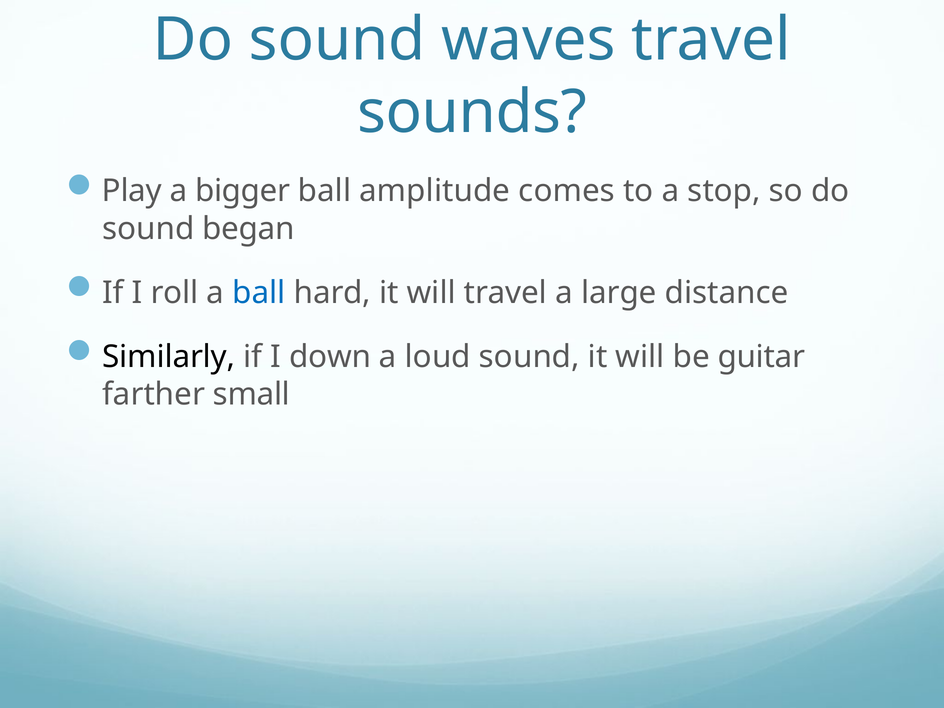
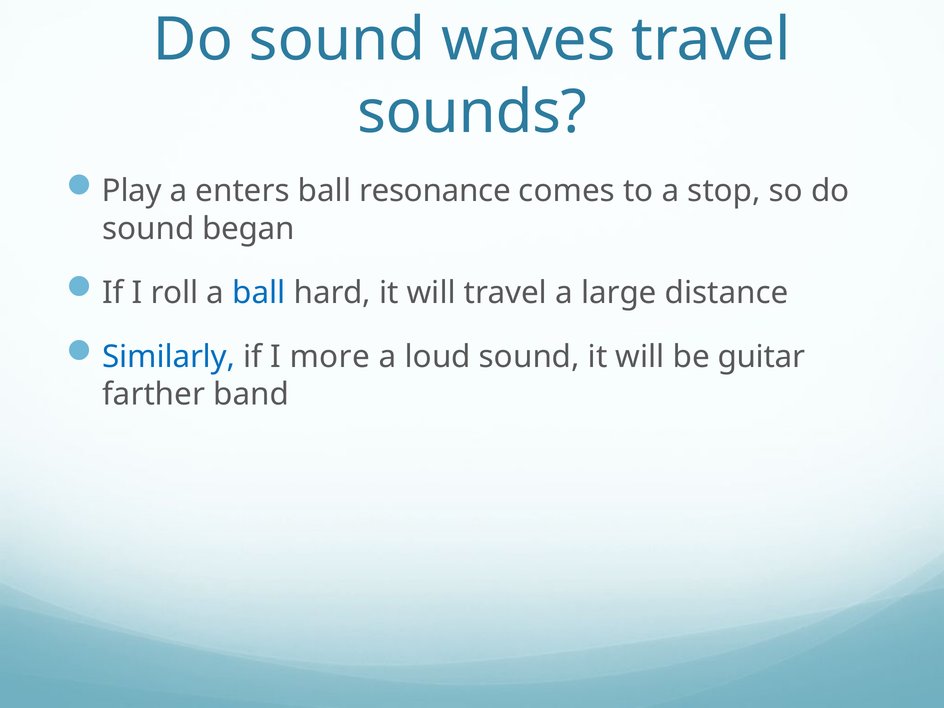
bigger: bigger -> enters
amplitude: amplitude -> resonance
Similarly colour: black -> blue
down: down -> more
small: small -> band
